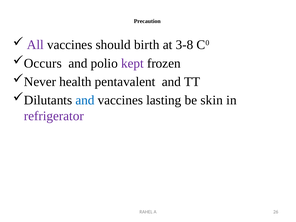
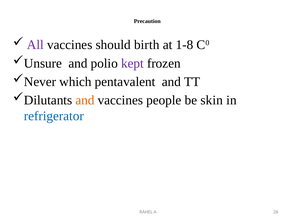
3-8: 3-8 -> 1-8
Occurs: Occurs -> Unsure
health: health -> which
and at (85, 100) colour: blue -> orange
lasting: lasting -> people
refrigerator colour: purple -> blue
